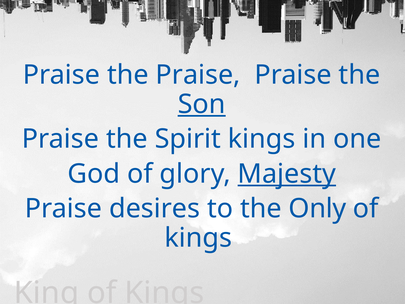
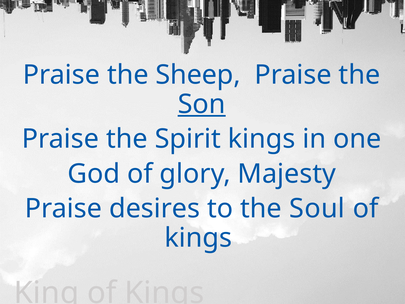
the Praise: Praise -> Sheep
Majesty underline: present -> none
Only: Only -> Soul
